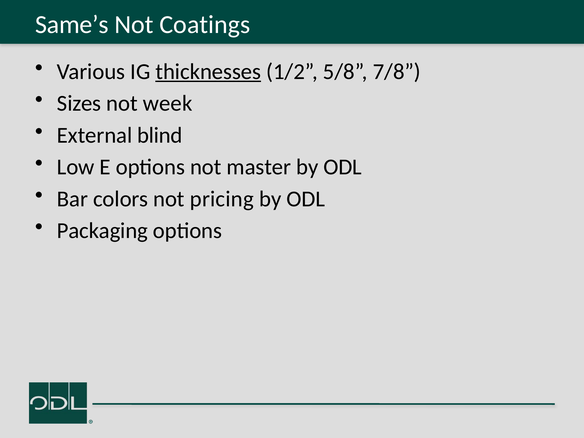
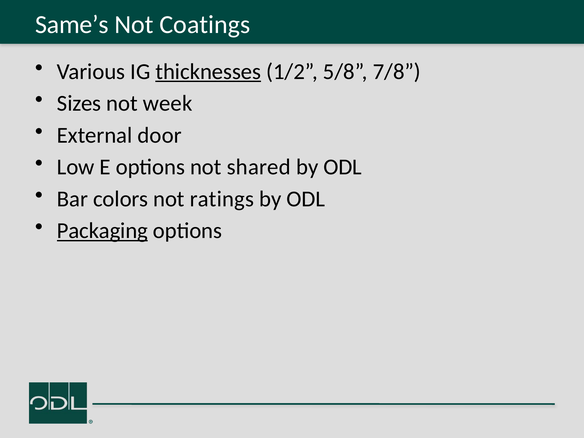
blind: blind -> door
master: master -> shared
pricing: pricing -> ratings
Packaging underline: none -> present
